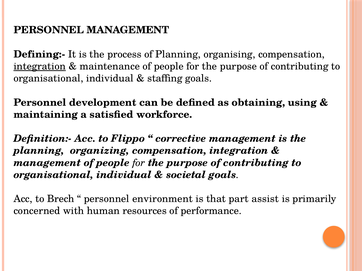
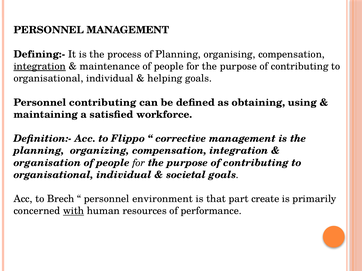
staffing: staffing -> helping
Personnel development: development -> contributing
management at (47, 163): management -> organisation
assist: assist -> create
with underline: none -> present
